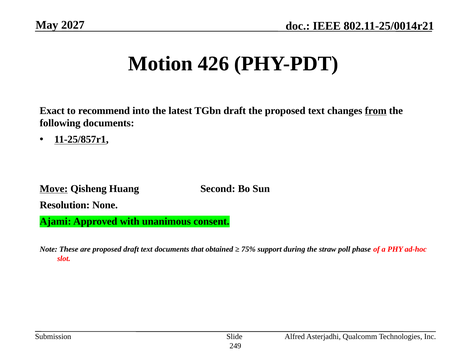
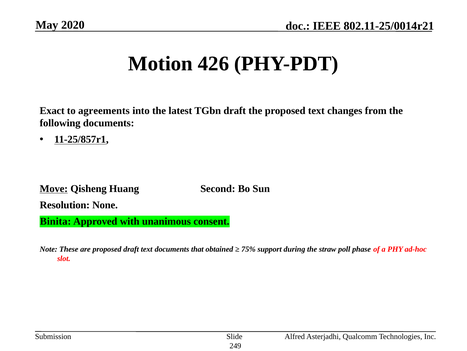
2027: 2027 -> 2020
recommend: recommend -> agreements
from underline: present -> none
Ajami: Ajami -> Binita
